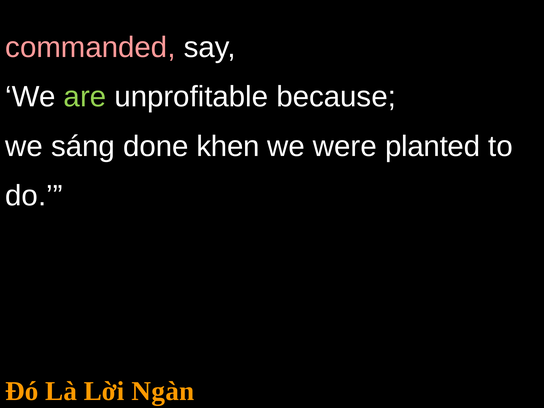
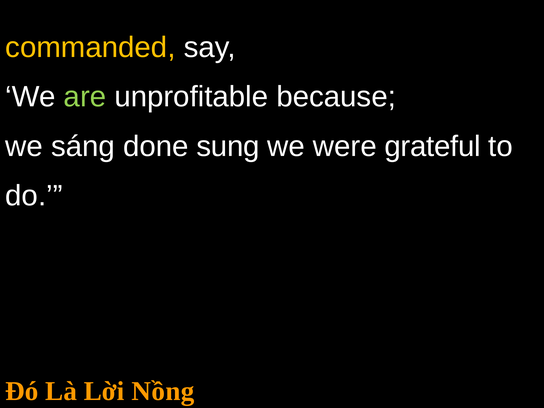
commanded colour: pink -> yellow
khen: khen -> sung
planted: planted -> grateful
Ngàn: Ngàn -> Nồng
